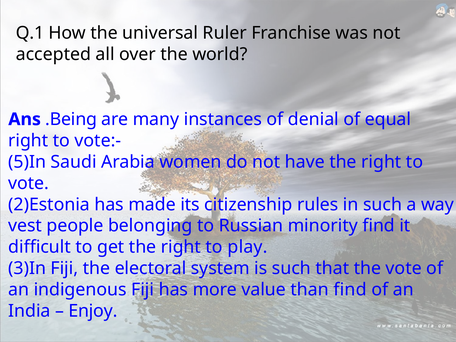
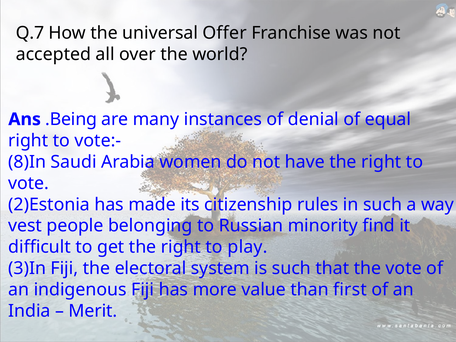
Q.1: Q.1 -> Q.7
Ruler: Ruler -> Offer
5)In: 5)In -> 8)In
than find: find -> first
Enjoy: Enjoy -> Merit
